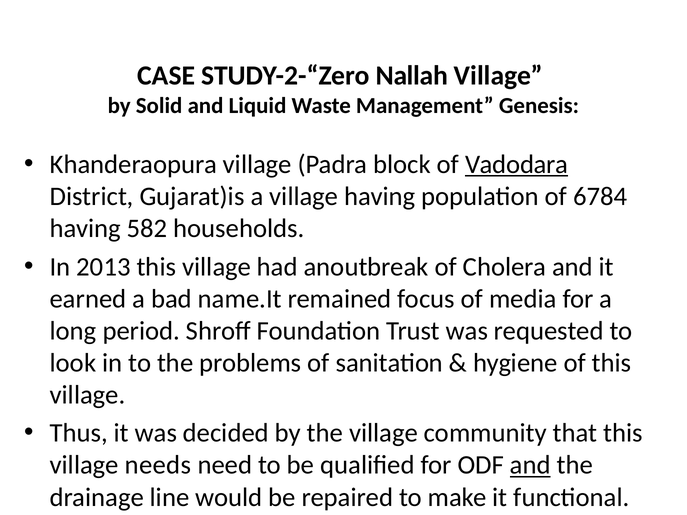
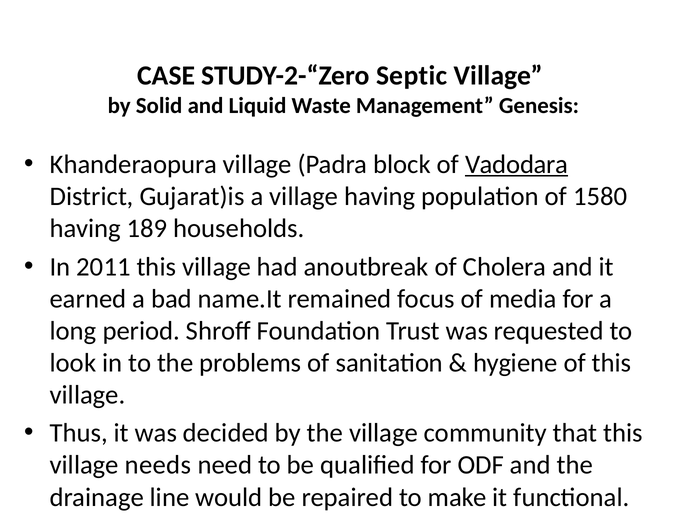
Nallah: Nallah -> Septic
6784: 6784 -> 1580
582: 582 -> 189
2013: 2013 -> 2011
and at (530, 465) underline: present -> none
